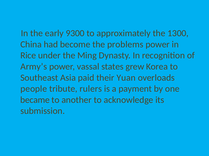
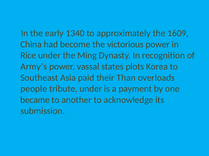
9300: 9300 -> 1340
1300: 1300 -> 1609
problems: problems -> victorious
grew: grew -> plots
Yuan: Yuan -> Than
tribute rulers: rulers -> under
